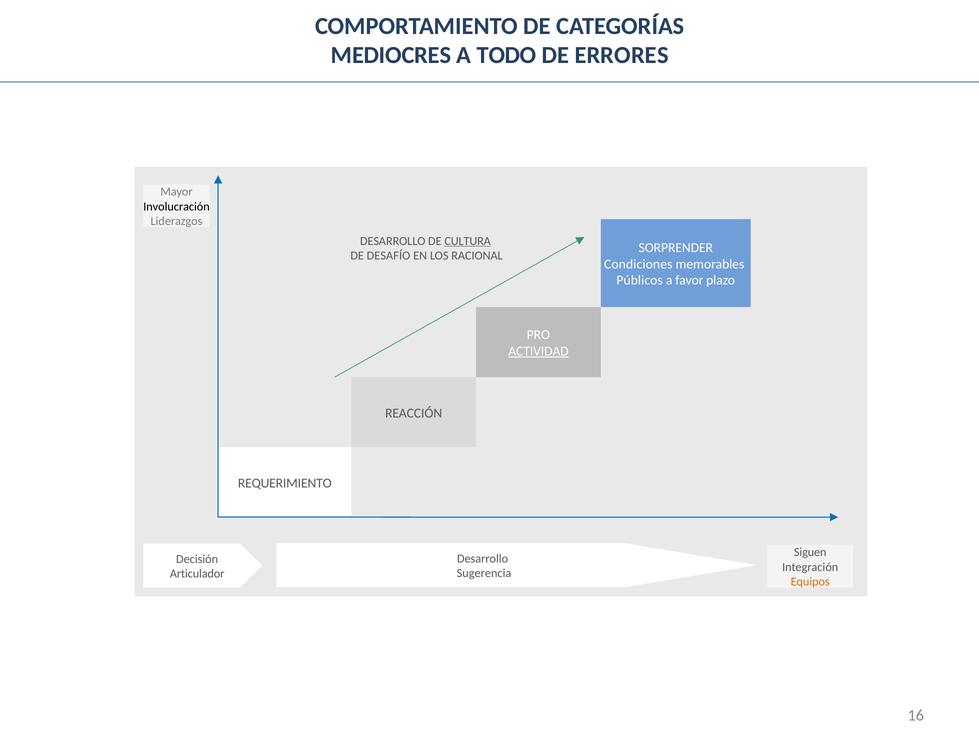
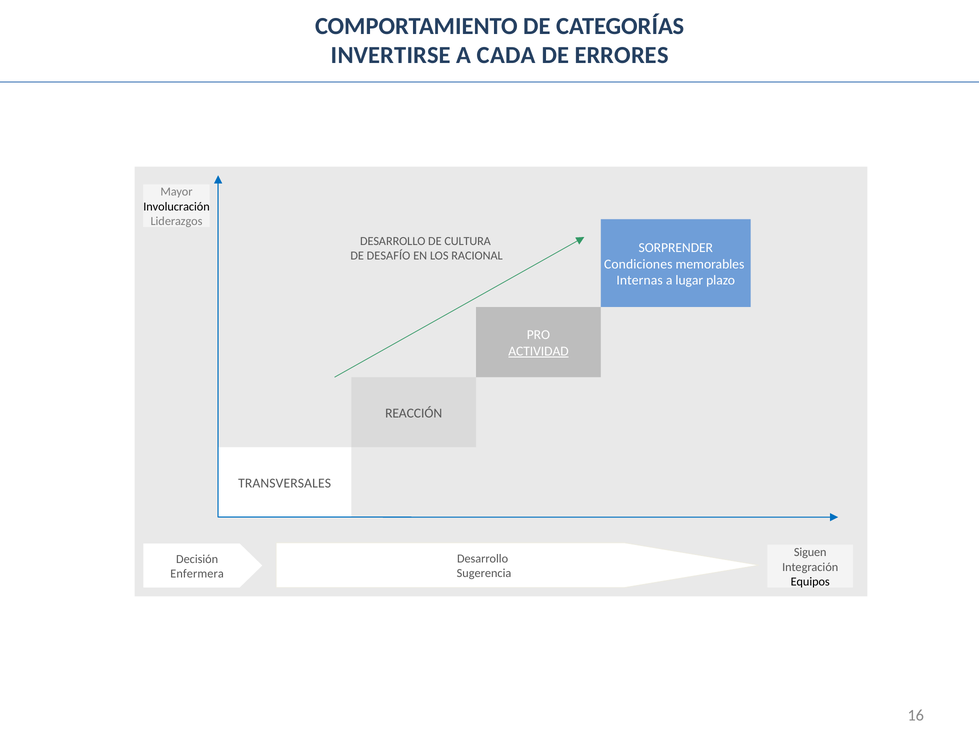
MEDIOCRES: MEDIOCRES -> INVERTIRSE
TODO: TODO -> CADA
CULTURA underline: present -> none
Públicos: Públicos -> Internas
favor: favor -> lugar
REQUERIMIENTO: REQUERIMIENTO -> TRANSVERSALES
Articulador: Articulador -> Enfermera
Equipos colour: orange -> black
